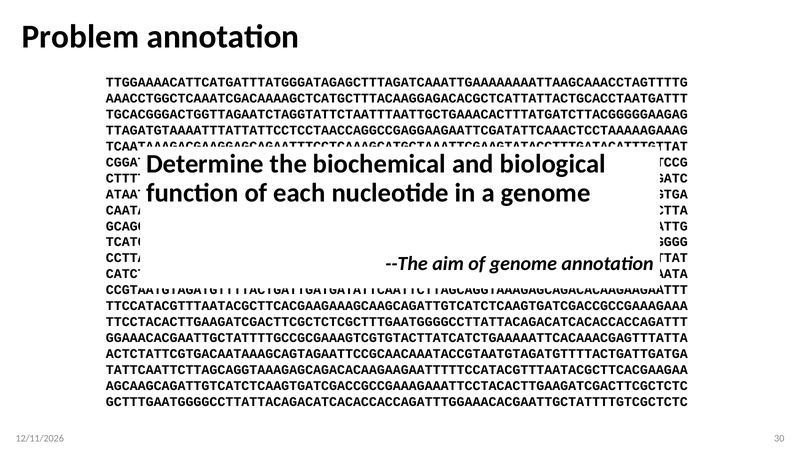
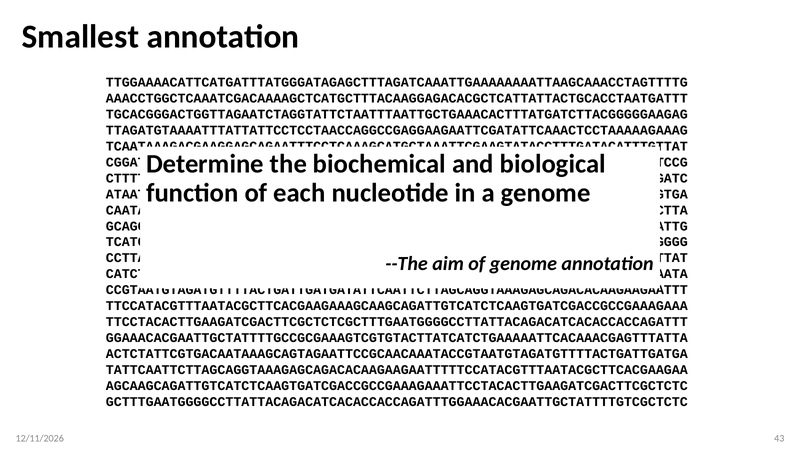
Problem: Problem -> Smallest
30: 30 -> 43
